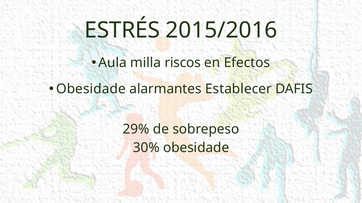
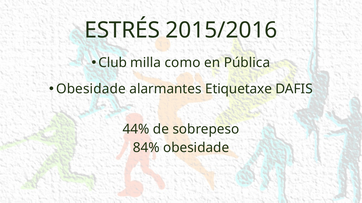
Aula: Aula -> Club
riscos: riscos -> como
Efectos: Efectos -> Pública
Establecer: Establecer -> Etiquetaxe
29%: 29% -> 44%
30%: 30% -> 84%
